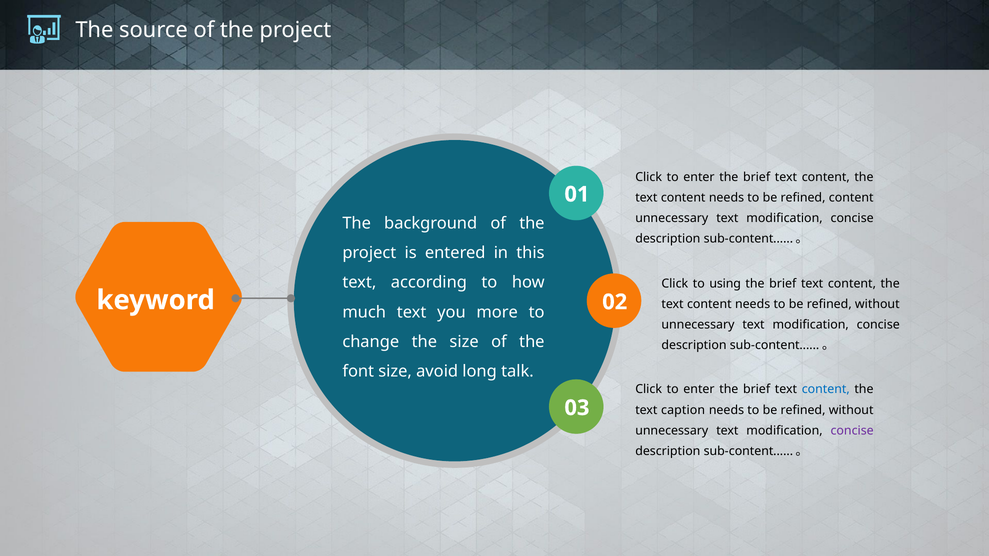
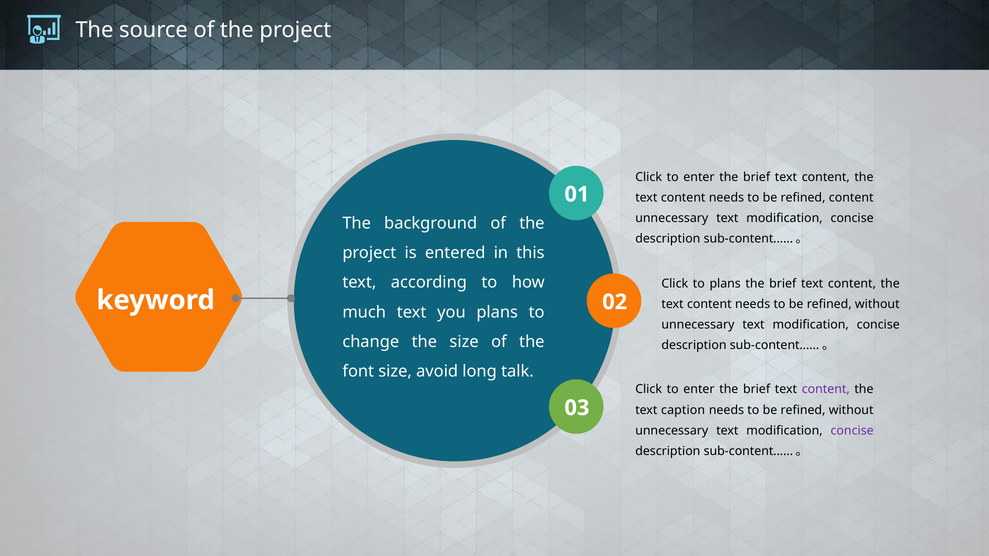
to using: using -> plans
you more: more -> plans
content at (826, 390) colour: blue -> purple
